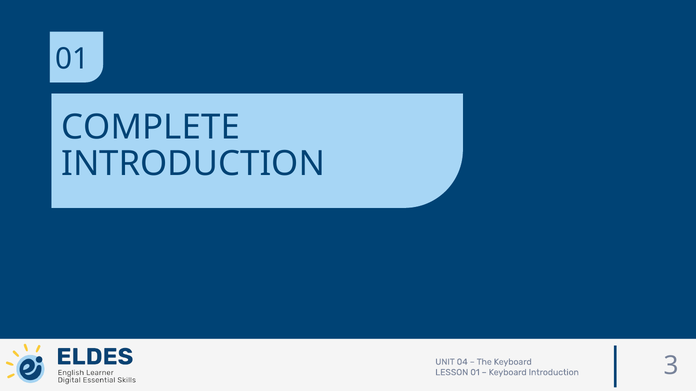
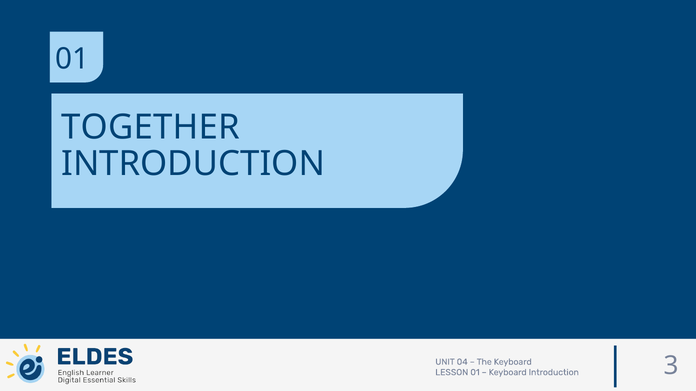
COMPLETE: COMPLETE -> TOGETHER
